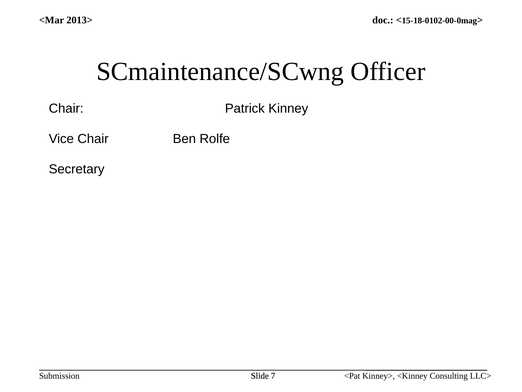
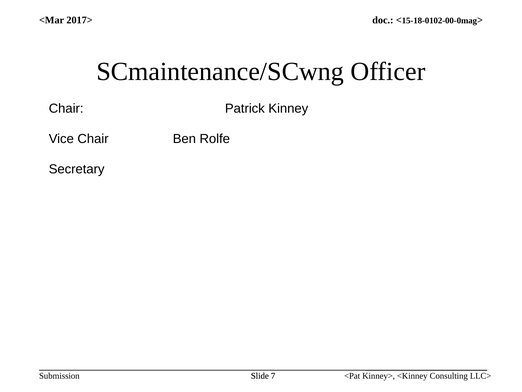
2013>: 2013> -> 2017>
